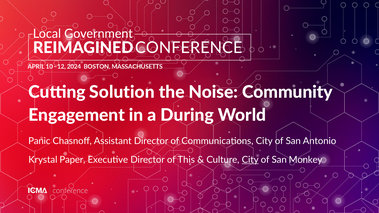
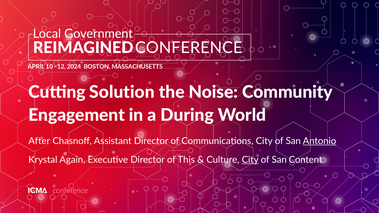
Panic: Panic -> After
Antonio underline: none -> present
Paper: Paper -> Again
Monkey: Monkey -> Content
